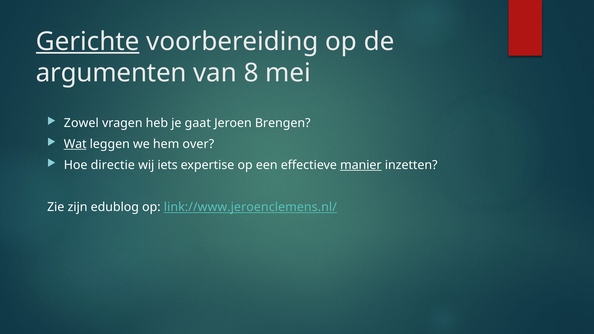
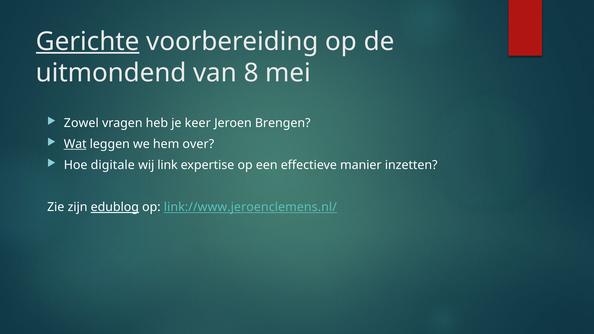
argumenten: argumenten -> uitmondend
gaat: gaat -> keer
directie: directie -> digitale
iets: iets -> link
manier underline: present -> none
edublog underline: none -> present
